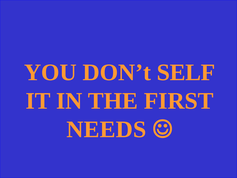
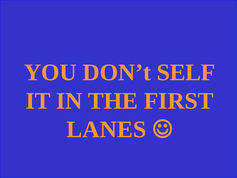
NEEDS: NEEDS -> LANES
